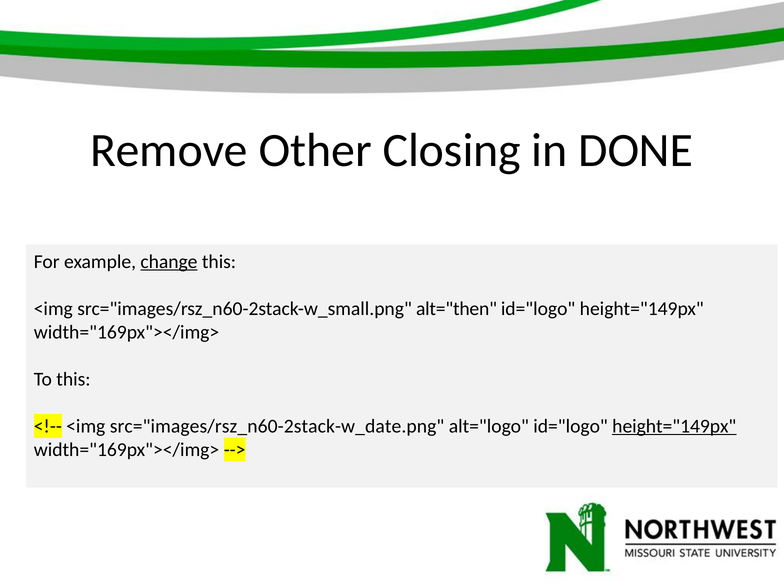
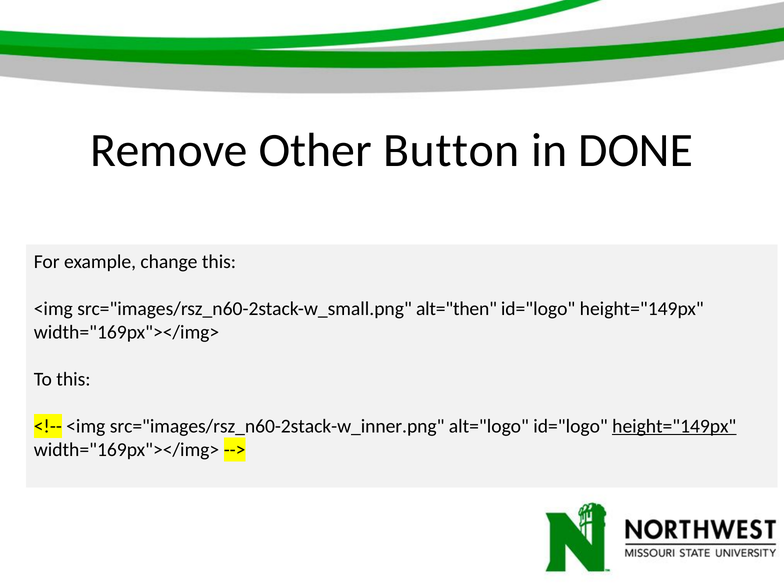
Closing: Closing -> Button
change underline: present -> none
src="images/rsz_n60-2stack-w_date.png: src="images/rsz_n60-2stack-w_date.png -> src="images/rsz_n60-2stack-w_inner.png
